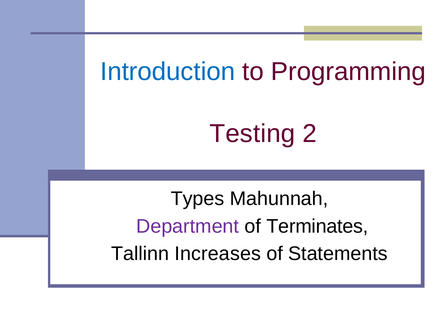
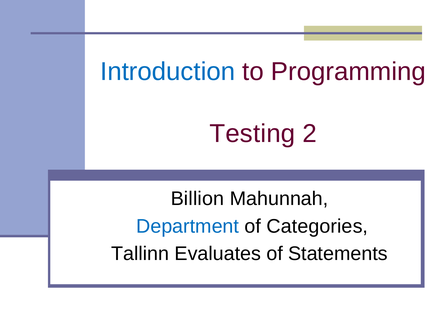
Types: Types -> Billion
Department colour: purple -> blue
Terminates: Terminates -> Categories
Increases: Increases -> Evaluates
